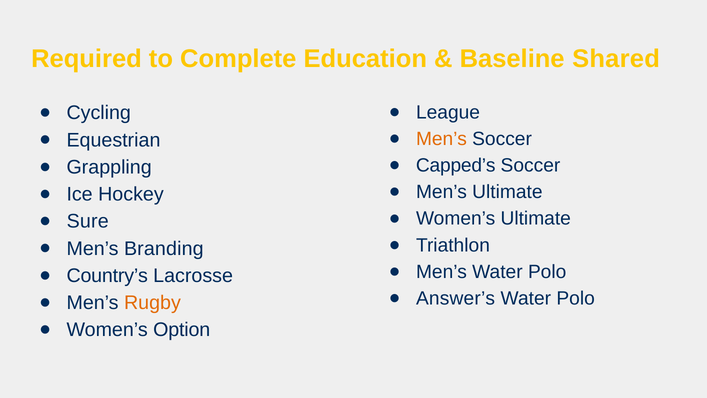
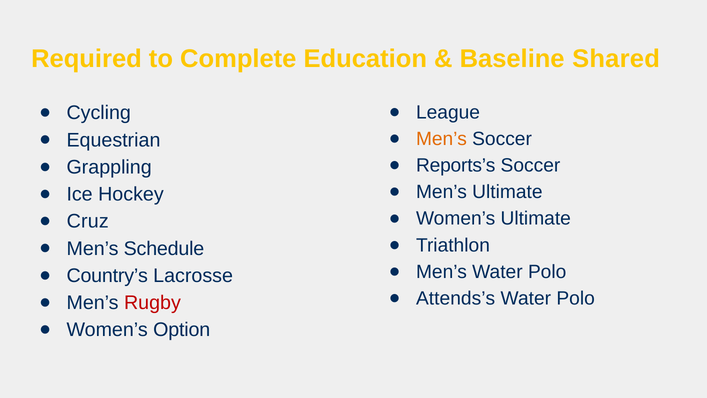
Capped’s: Capped’s -> Reports’s
Sure: Sure -> Cruz
Branding: Branding -> Schedule
Answer’s: Answer’s -> Attends’s
Rugby colour: orange -> red
